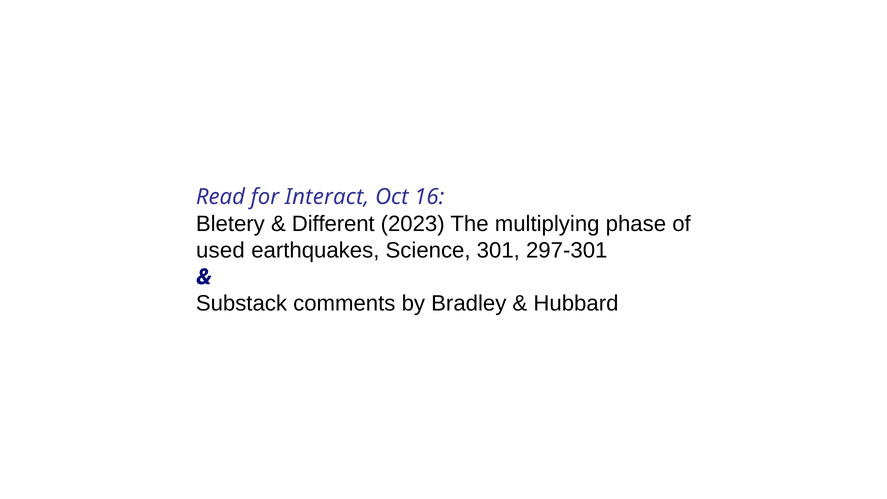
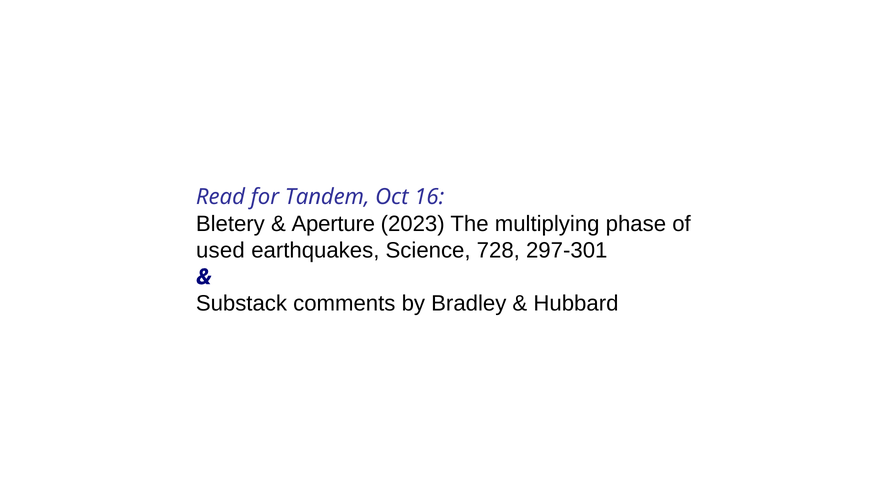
Interact: Interact -> Tandem
Different: Different -> Aperture
301: 301 -> 728
